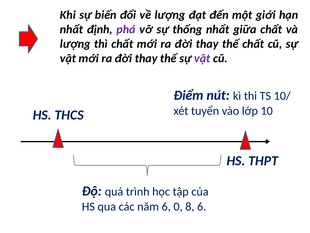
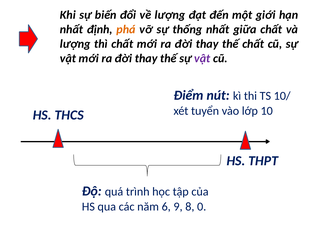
phá colour: purple -> orange
0: 0 -> 9
8 6: 6 -> 0
